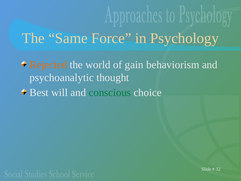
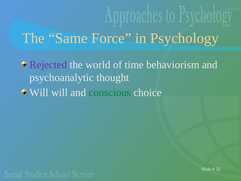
Rejected colour: orange -> purple
gain: gain -> time
Best at (39, 92): Best -> Will
